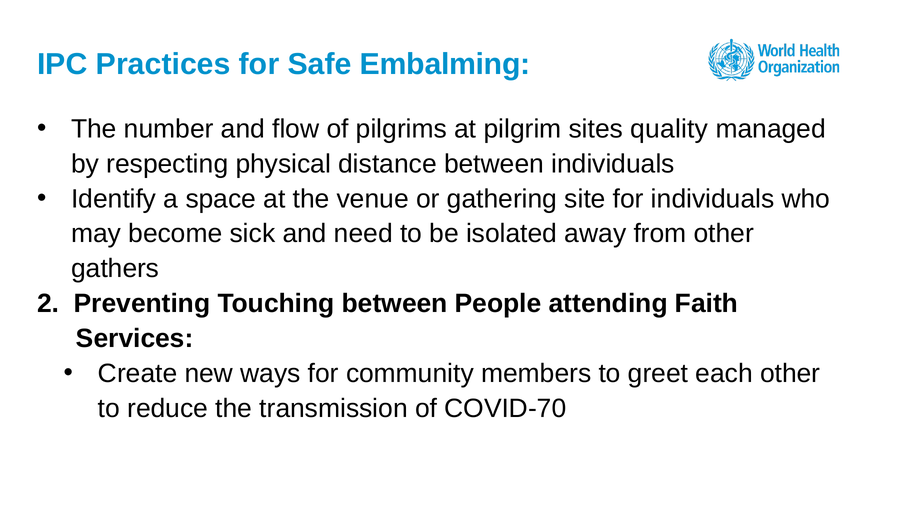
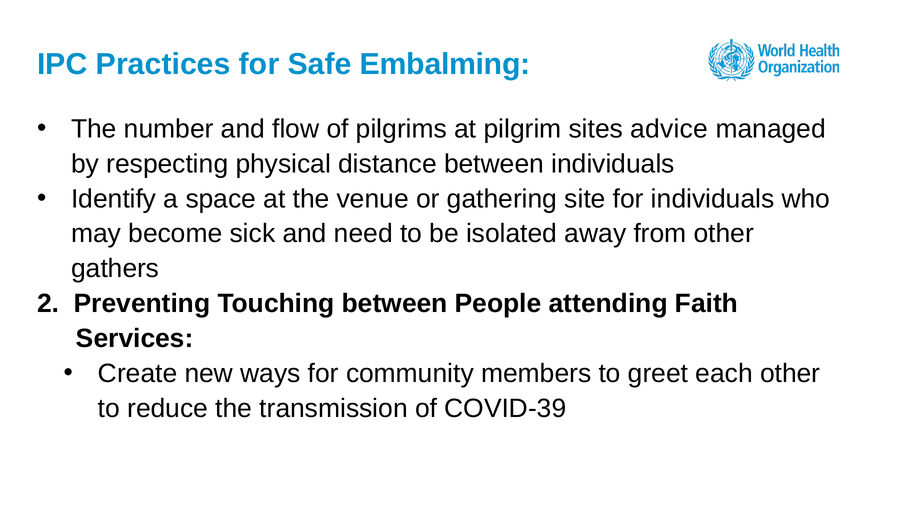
quality: quality -> advice
COVID-70: COVID-70 -> COVID-39
